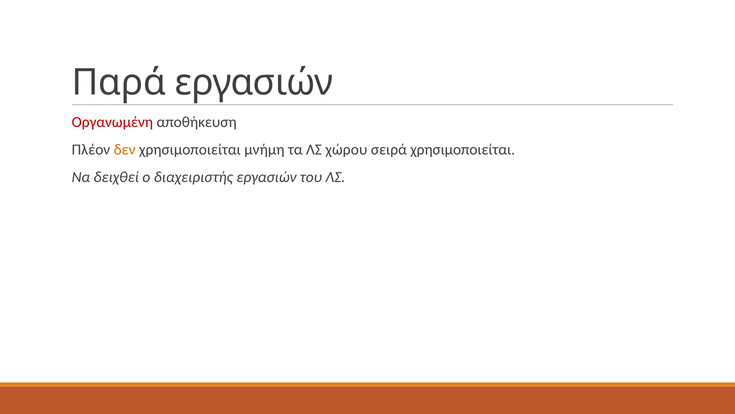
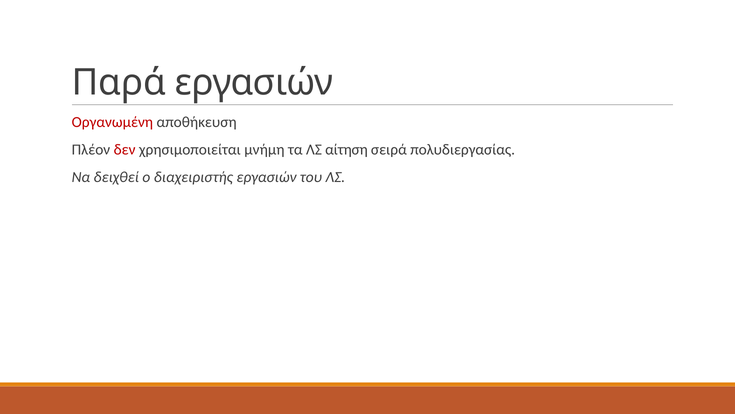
δεν colour: orange -> red
χώρου: χώρου -> αίτηση
σειρά χρησιμοποιείται: χρησιμοποιείται -> πολυδιεργασίας
